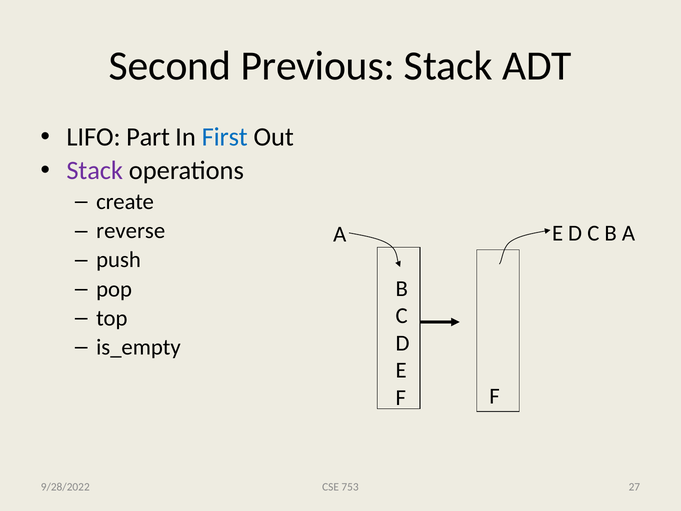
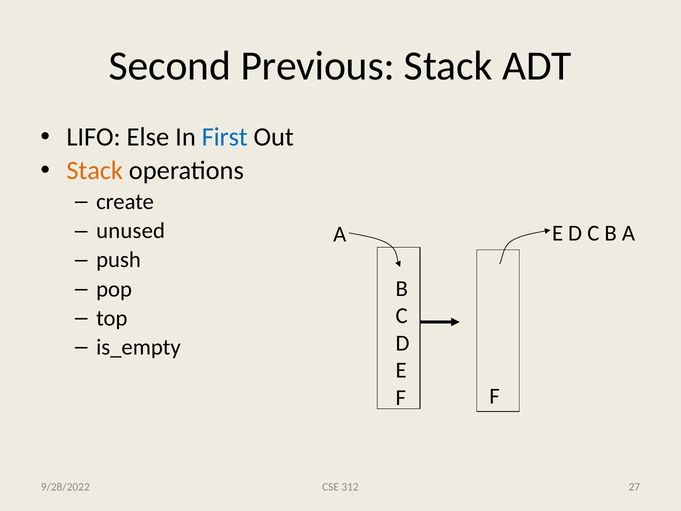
Part: Part -> Else
Stack at (95, 171) colour: purple -> orange
reverse: reverse -> unused
753: 753 -> 312
